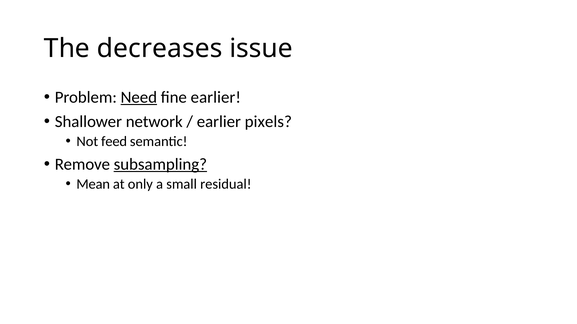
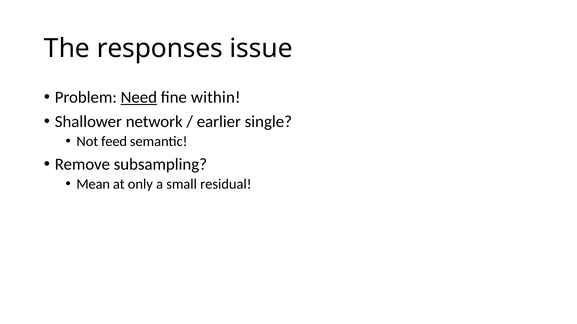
decreases: decreases -> responses
fine earlier: earlier -> within
pixels: pixels -> single
subsampling underline: present -> none
